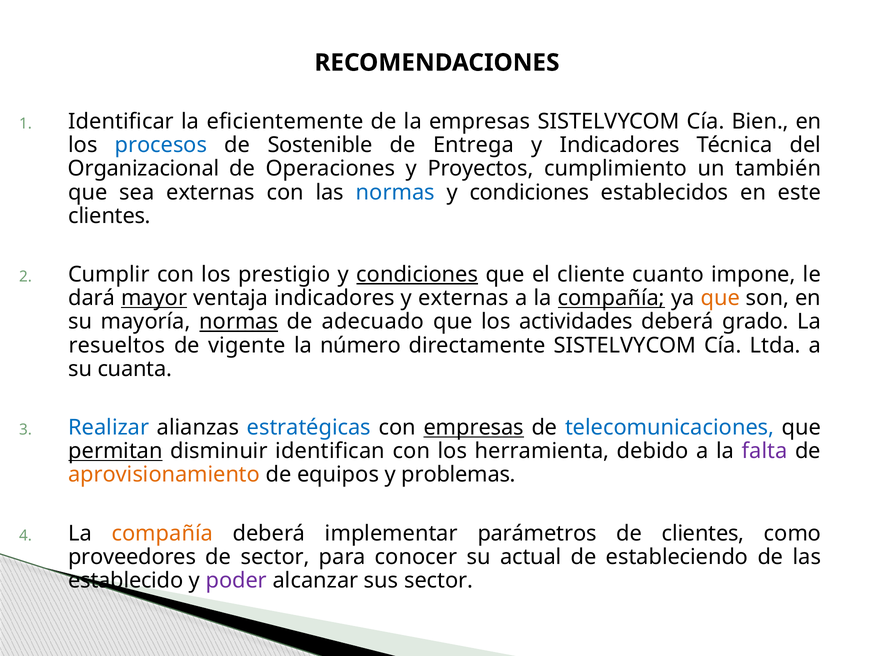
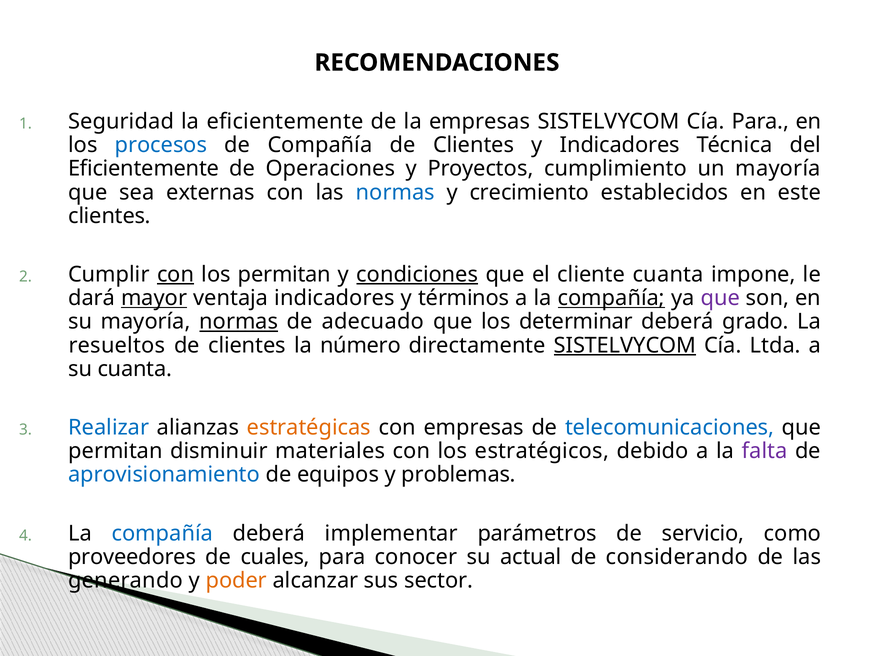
Identificar: Identificar -> Seguridad
Cía Bien: Bien -> Para
de Sostenible: Sostenible -> Compañía
Entrega at (473, 145): Entrega -> Clientes
Organizacional at (144, 169): Organizacional -> Eficientemente
un también: también -> mayoría
condiciones at (529, 192): condiciones -> crecimiento
con at (176, 274) underline: none -> present
los prestigio: prestigio -> permitan
cliente cuanto: cuanto -> cuanta
y externas: externas -> términos
que at (720, 298) colour: orange -> purple
actividades: actividades -> determinar
vigente at (247, 345): vigente -> clientes
SISTELVYCOM at (625, 345) underline: none -> present
estratégicas colour: blue -> orange
empresas at (474, 427) underline: present -> none
permitan at (116, 451) underline: present -> none
identifican: identifican -> materiales
herramienta: herramienta -> estratégicos
aprovisionamiento colour: orange -> blue
compañía at (162, 533) colour: orange -> blue
de clientes: clientes -> servicio
de sector: sector -> cuales
estableciendo: estableciendo -> considerando
establecido: establecido -> generando
poder colour: purple -> orange
